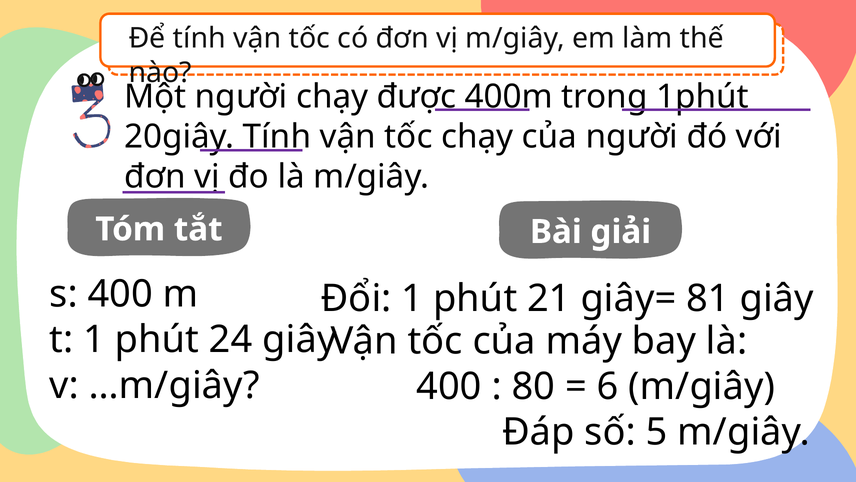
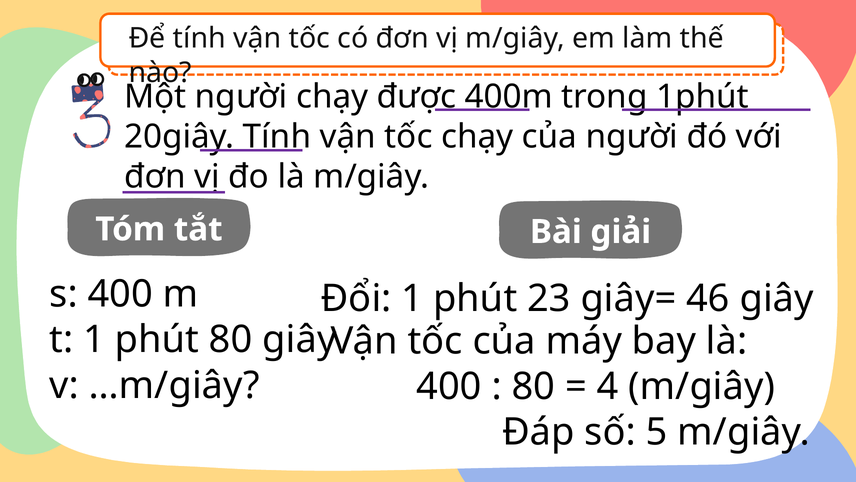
21: 21 -> 23
81: 81 -> 46
phút 24: 24 -> 80
6: 6 -> 4
